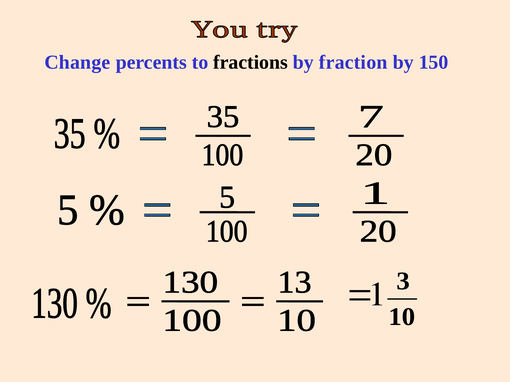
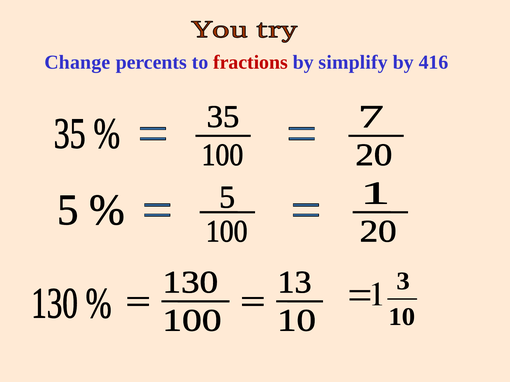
fractions colour: black -> red
fraction: fraction -> simplify
150: 150 -> 416
